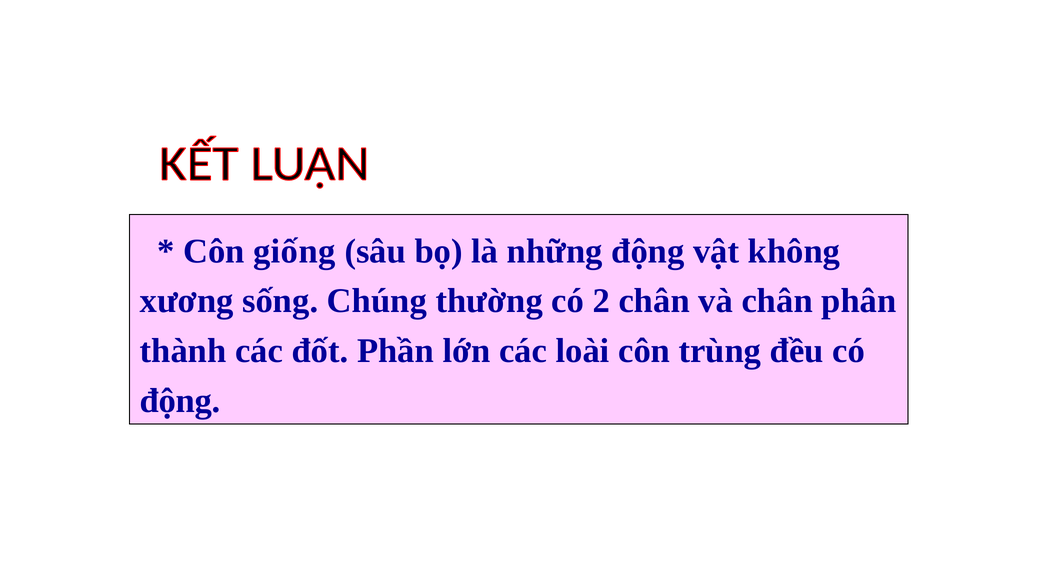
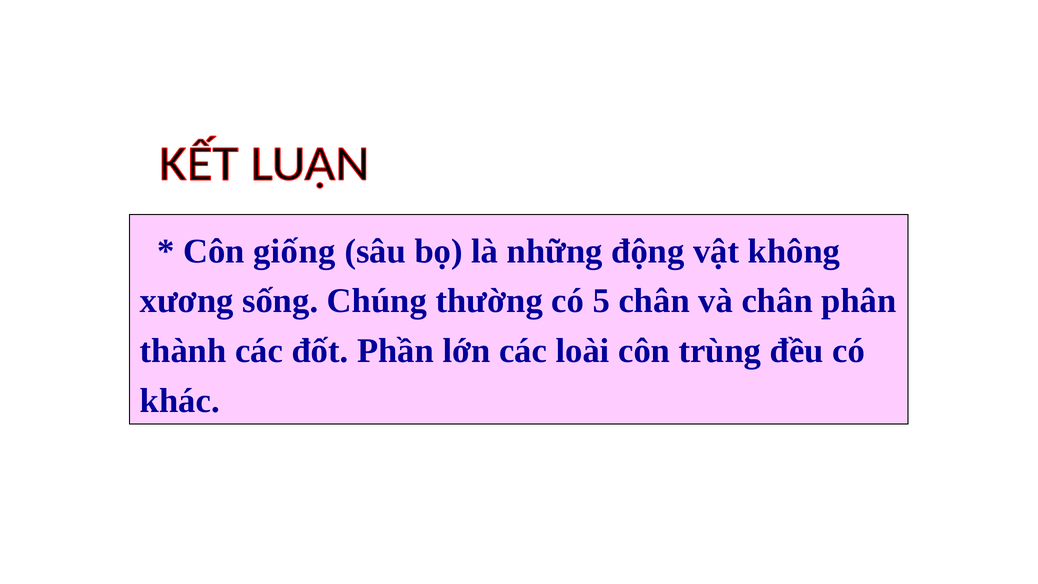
2: 2 -> 5
động at (180, 401): động -> khác
